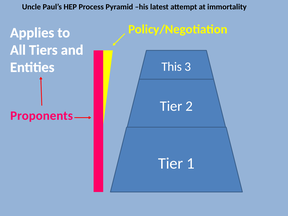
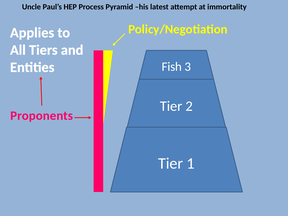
This: This -> Fish
